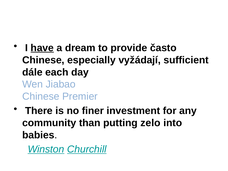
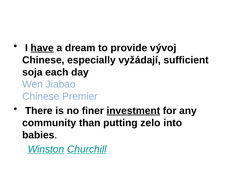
často: často -> vývoj
dále: dále -> soja
investment underline: none -> present
